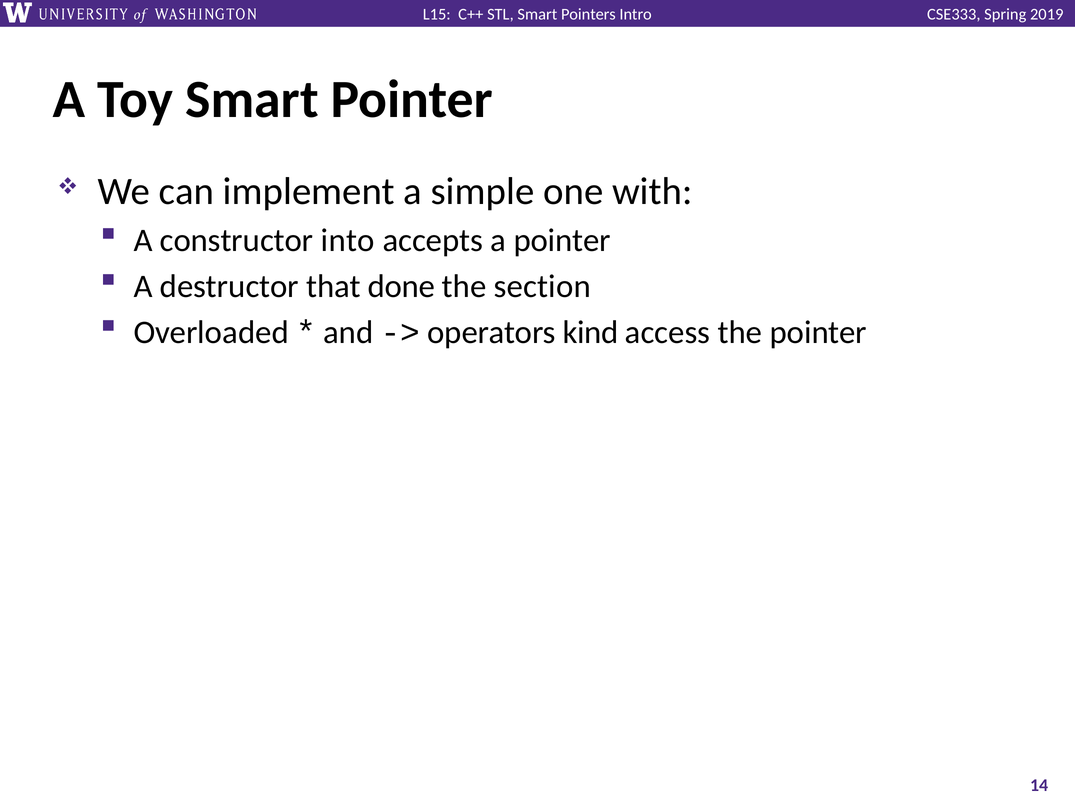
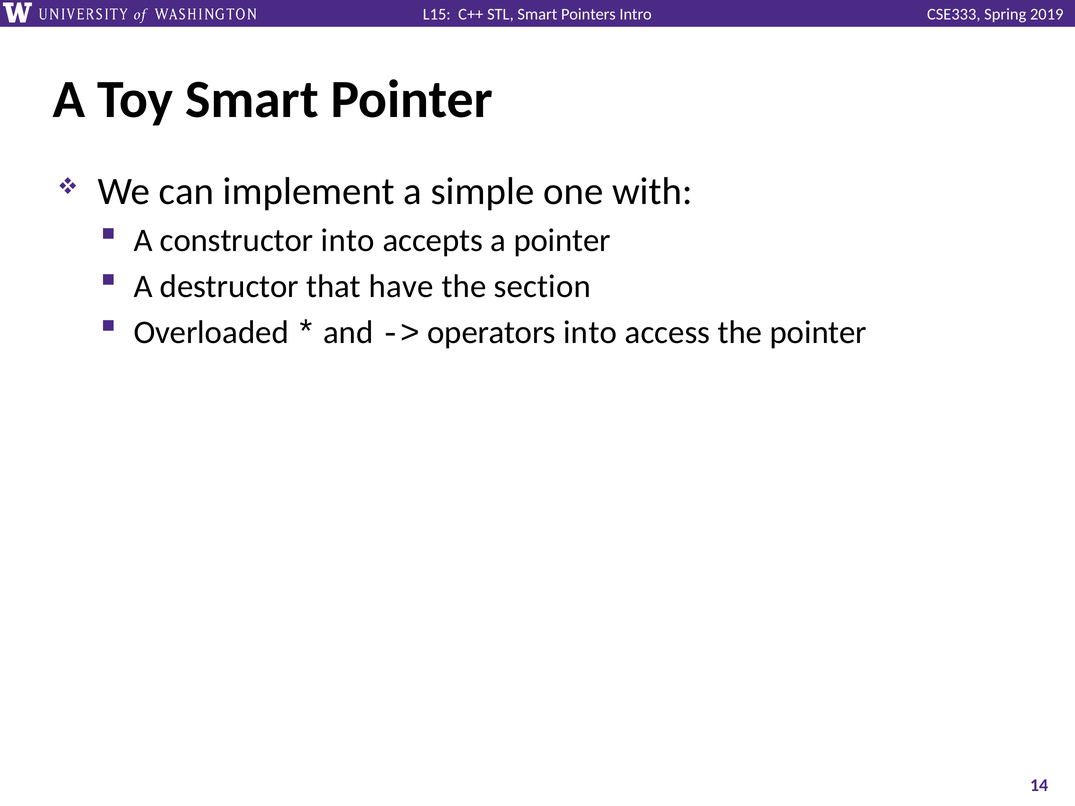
done: done -> have
operators kind: kind -> into
